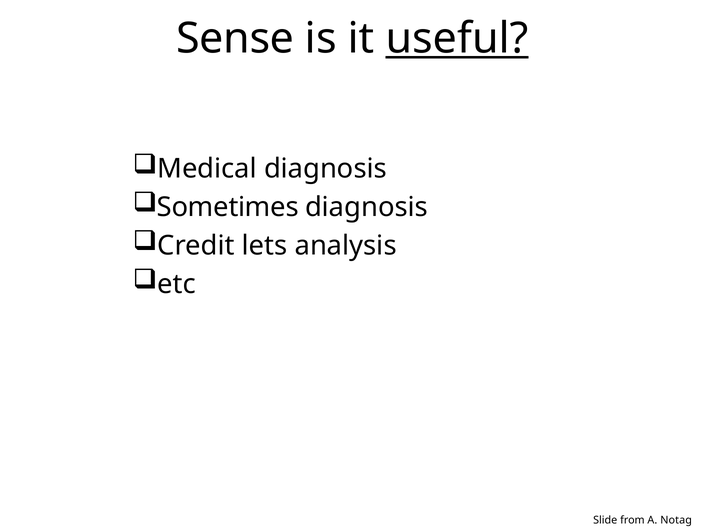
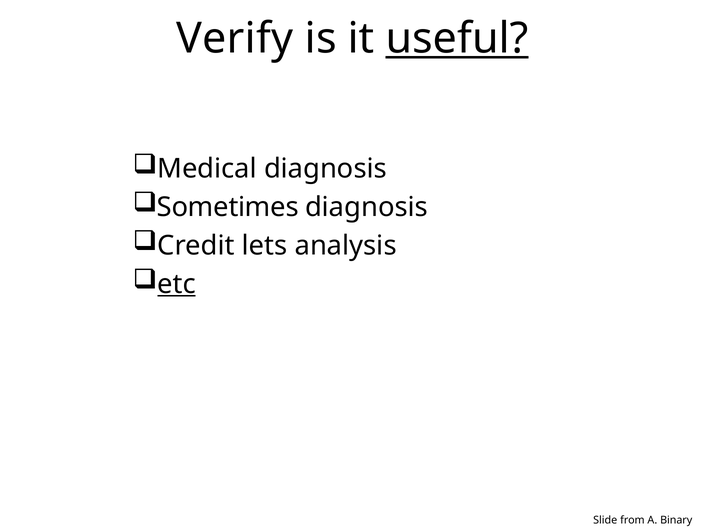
Sense: Sense -> Verify
etc underline: none -> present
Notag: Notag -> Binary
